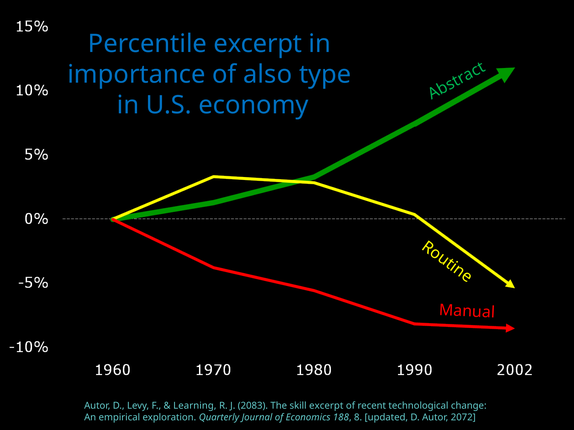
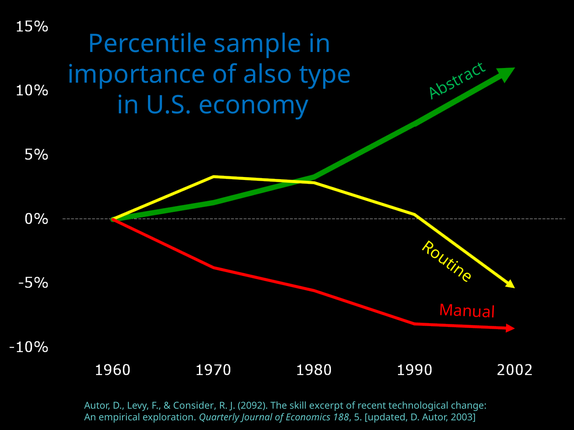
Percentile excerpt: excerpt -> sample
Learning: Learning -> Consider
2083: 2083 -> 2092
8: 8 -> 5
2072: 2072 -> 2003
